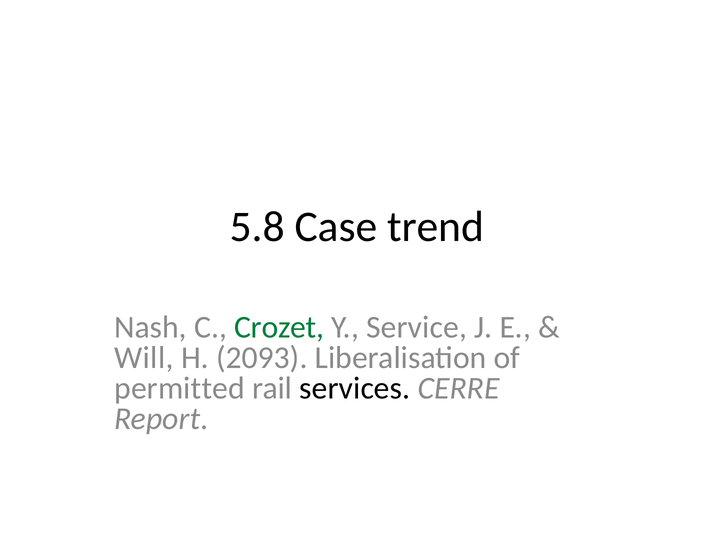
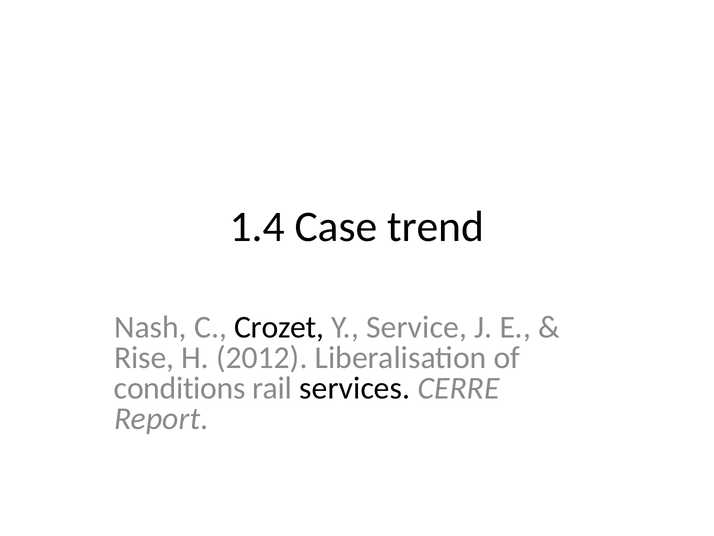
5.8: 5.8 -> 1.4
Crozet colour: green -> black
Will: Will -> Rise
2093: 2093 -> 2012
permitted: permitted -> conditions
